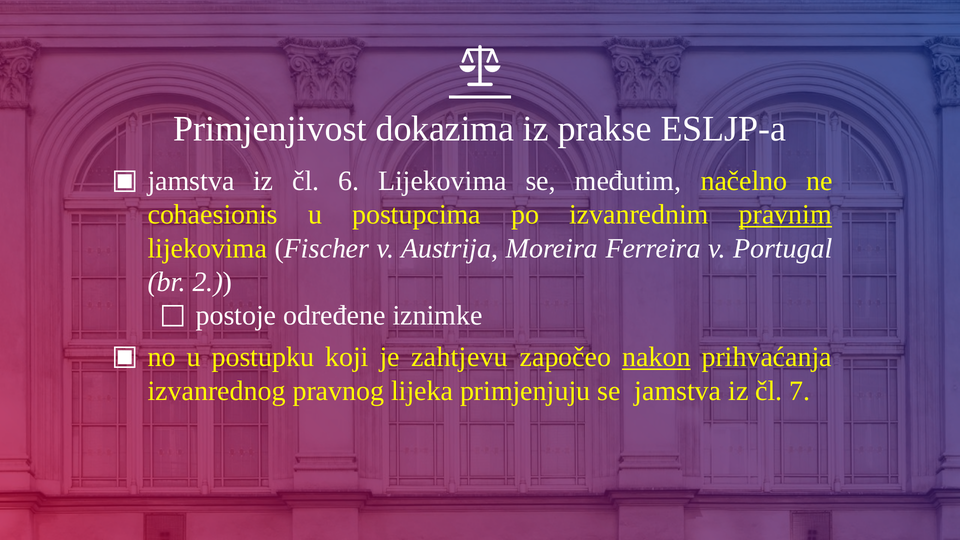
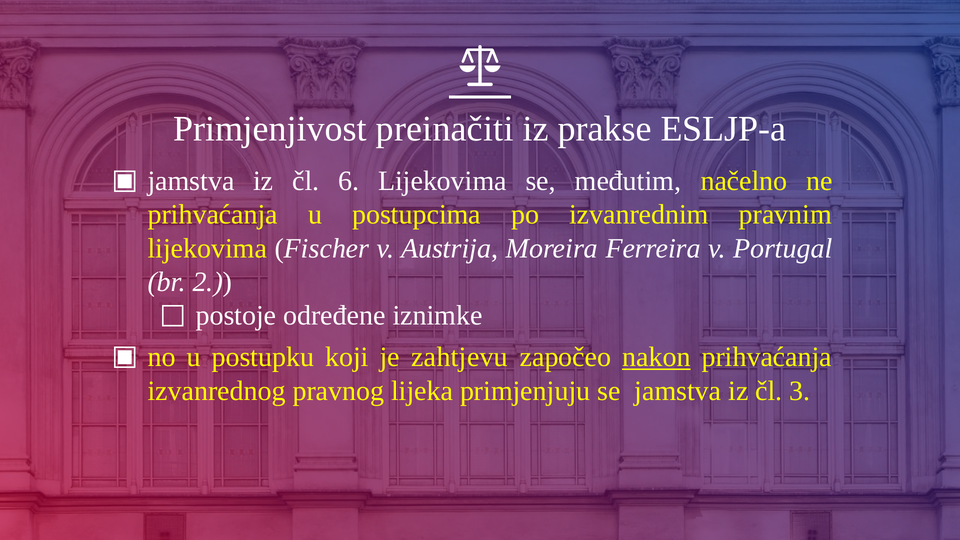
dokazima: dokazima -> preinačiti
cohaesionis at (213, 215): cohaesionis -> prihvaćanja
pravnim underline: present -> none
7: 7 -> 3
